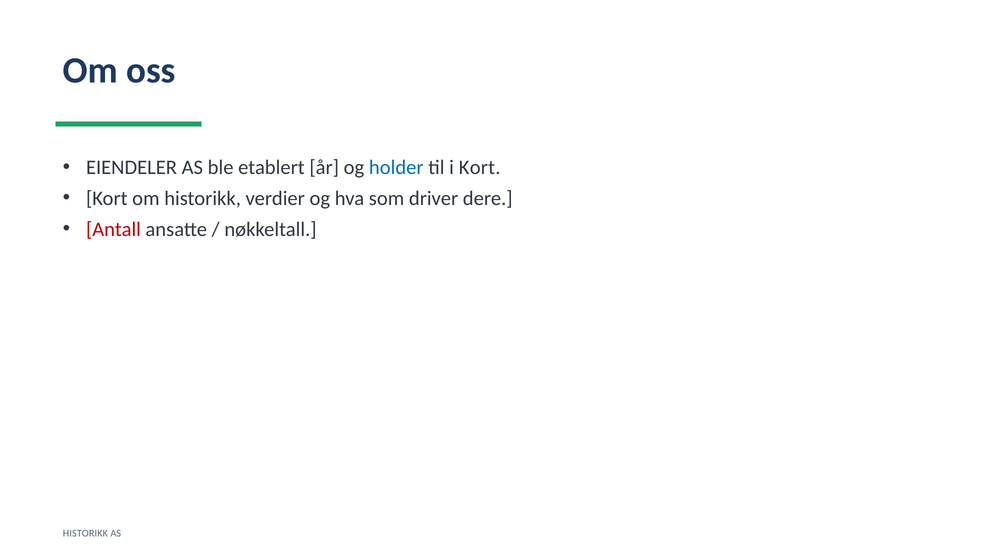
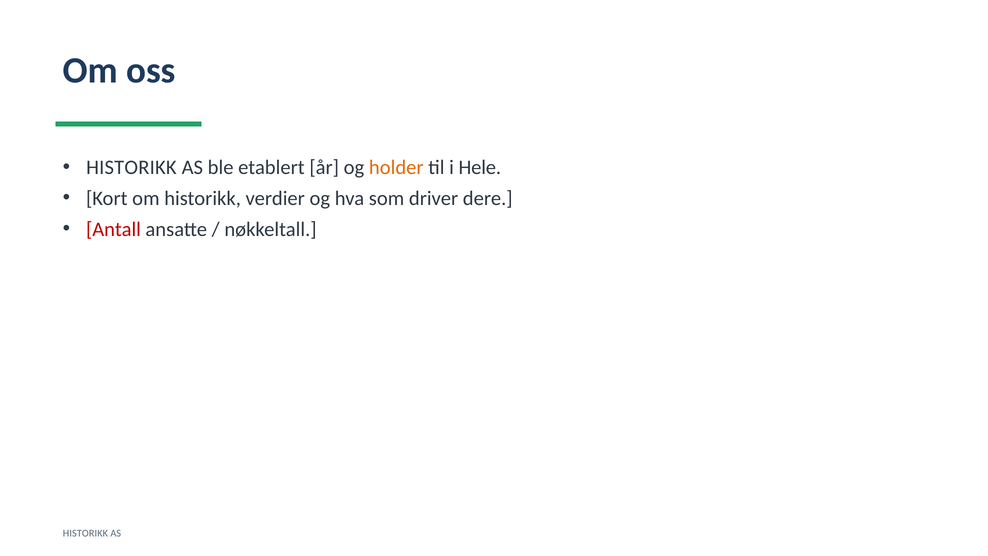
EIENDELER at (132, 167): EIENDELER -> HISTORIKK
holder colour: blue -> orange
i Kort: Kort -> Hele
